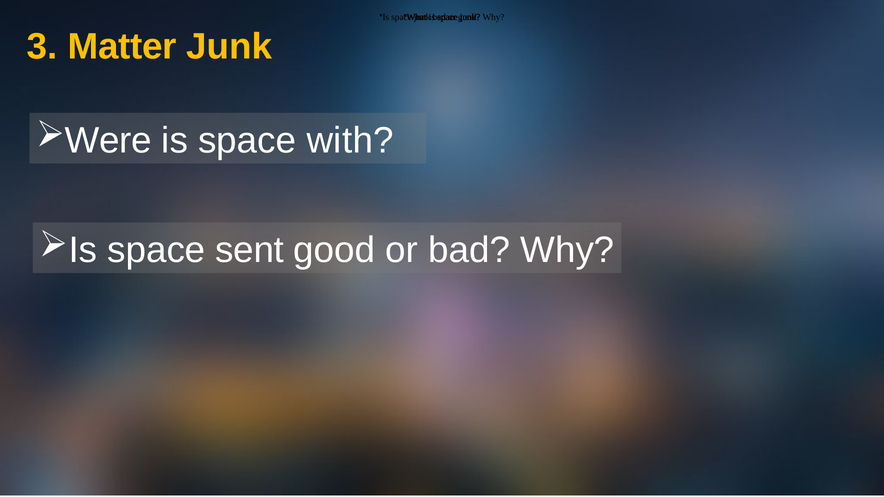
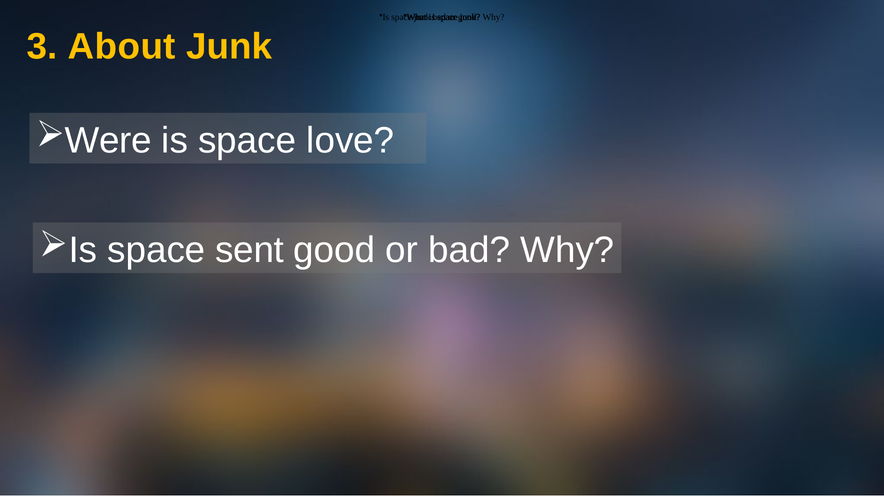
Matter: Matter -> About
with: with -> love
